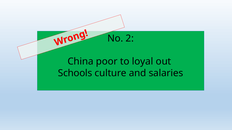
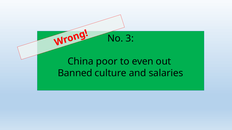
2: 2 -> 3
loyal: loyal -> even
Schools: Schools -> Banned
